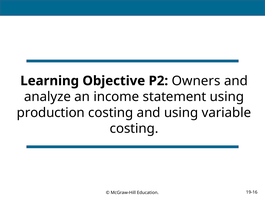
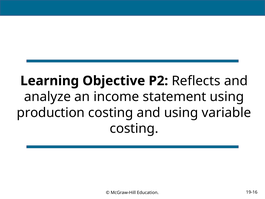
Owners: Owners -> Reflects
